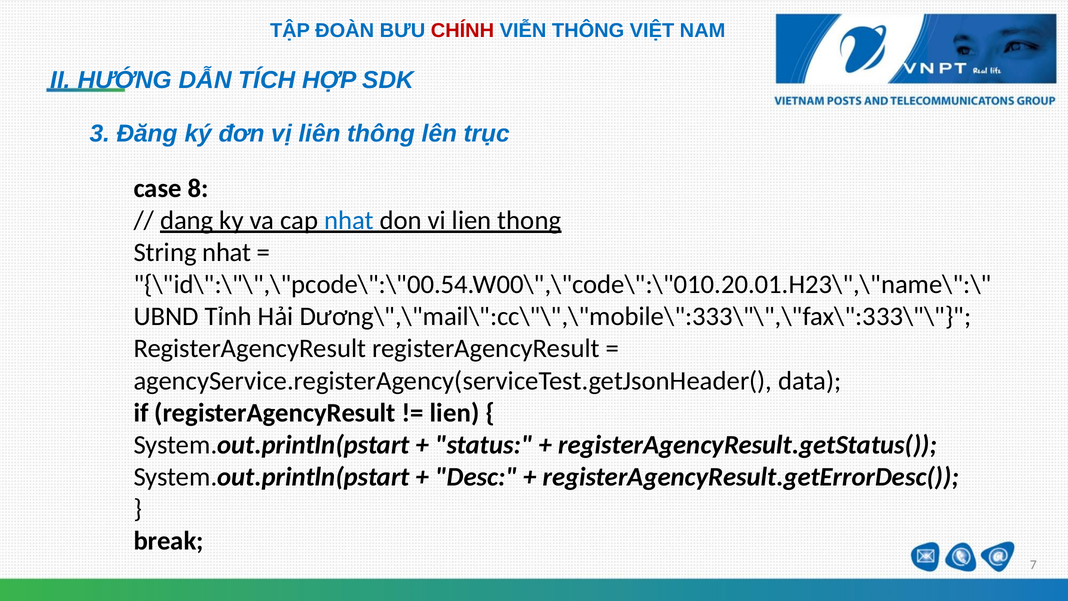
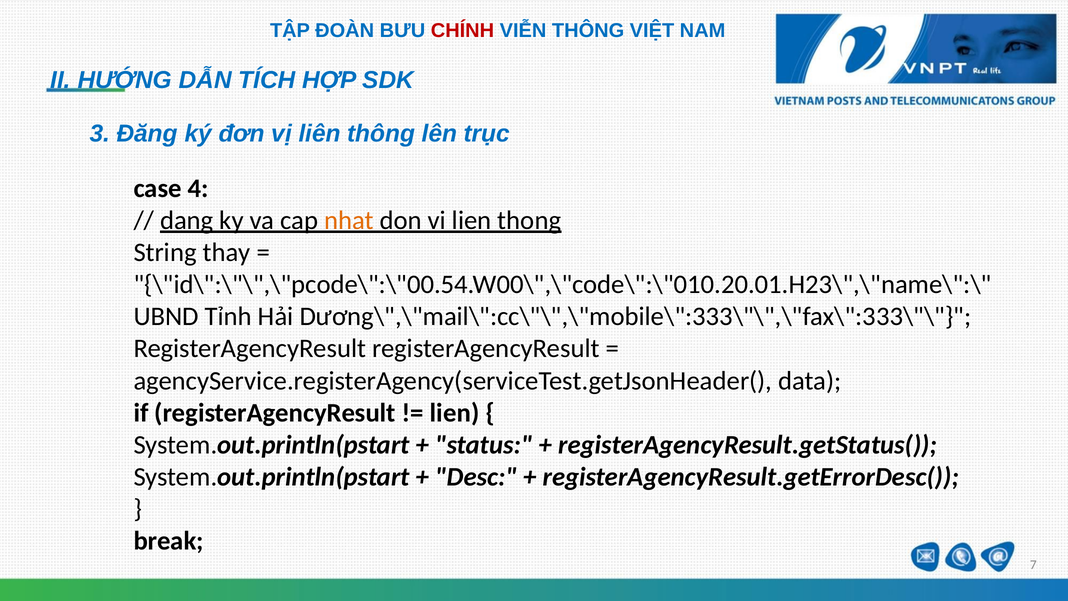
8: 8 -> 4
nhat at (349, 220) colour: blue -> orange
String nhat: nhat -> thay
